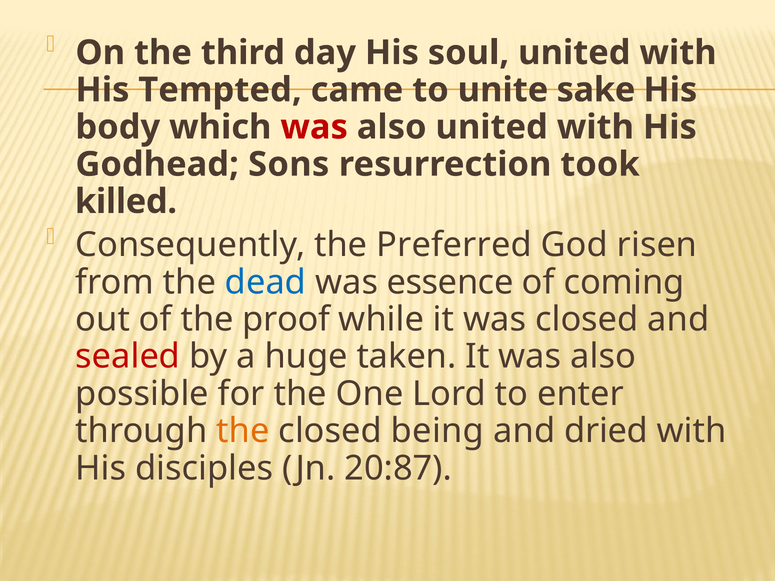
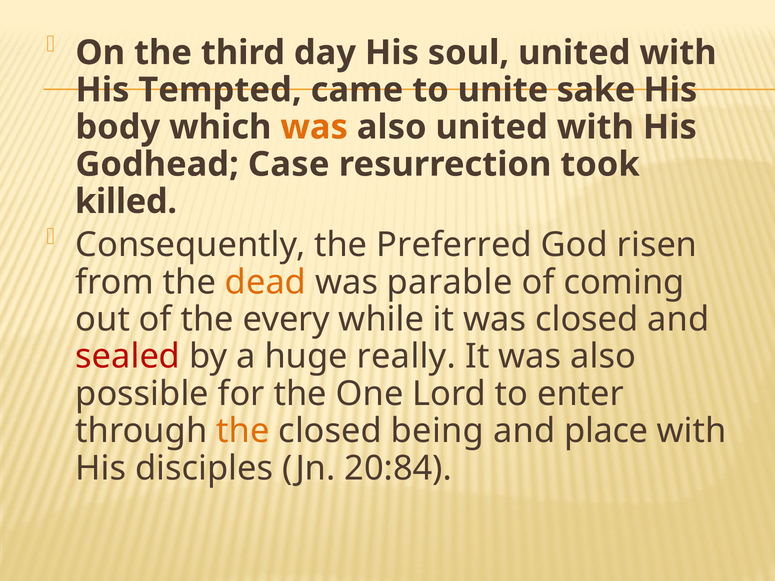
was at (314, 127) colour: red -> orange
Sons: Sons -> Case
dead colour: blue -> orange
essence: essence -> parable
proof: proof -> every
taken: taken -> really
dried: dried -> place
20:87: 20:87 -> 20:84
